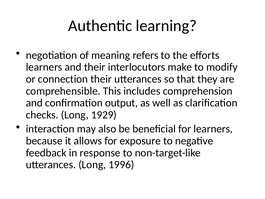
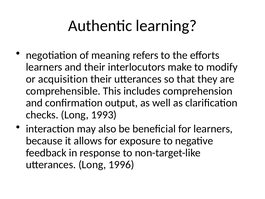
connection: connection -> acquisition
1929: 1929 -> 1993
